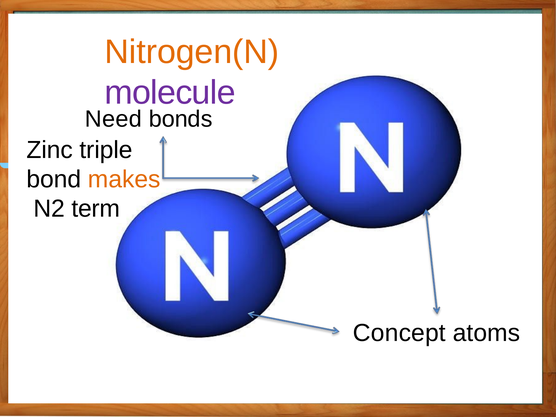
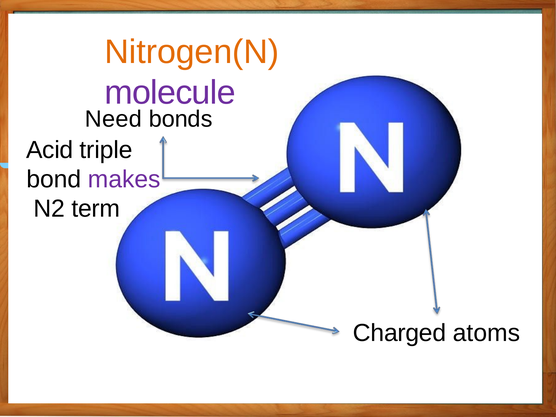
Zinc: Zinc -> Acid
makes colour: orange -> purple
Concept: Concept -> Charged
